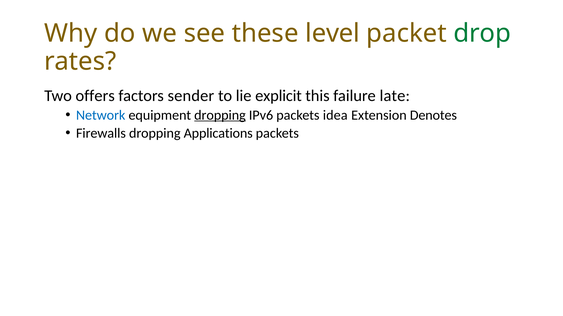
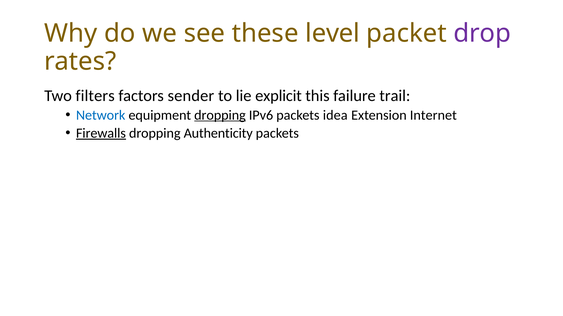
drop colour: green -> purple
offers: offers -> filters
late: late -> trail
Denotes: Denotes -> Internet
Firewalls underline: none -> present
Applications: Applications -> Authenticity
